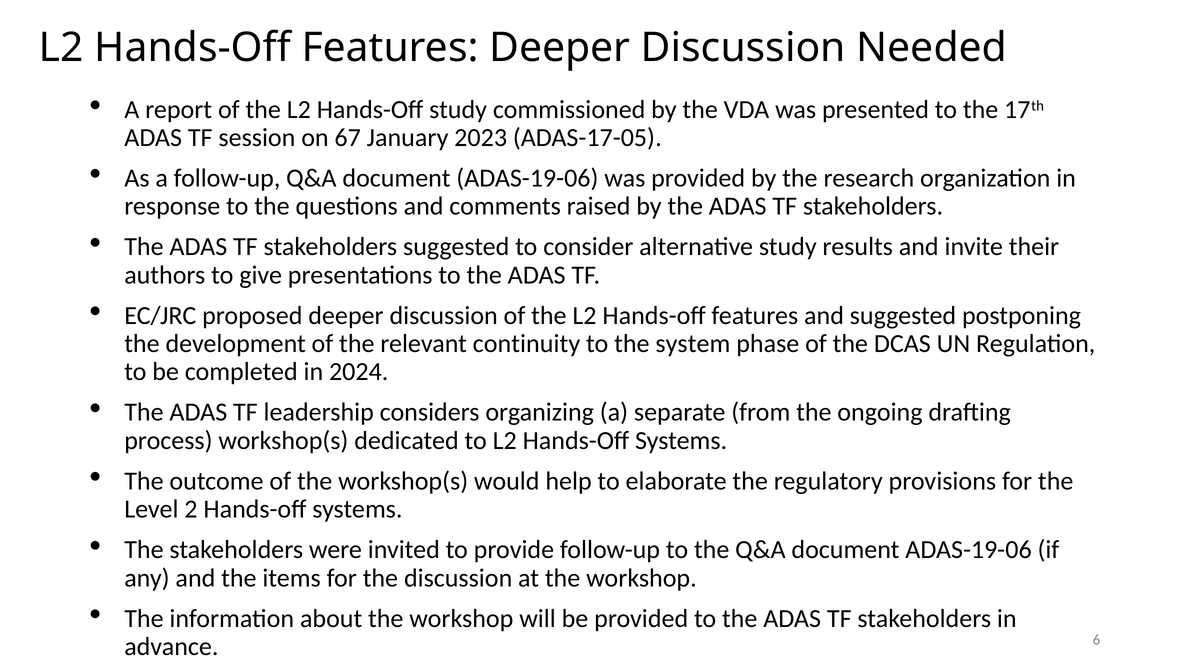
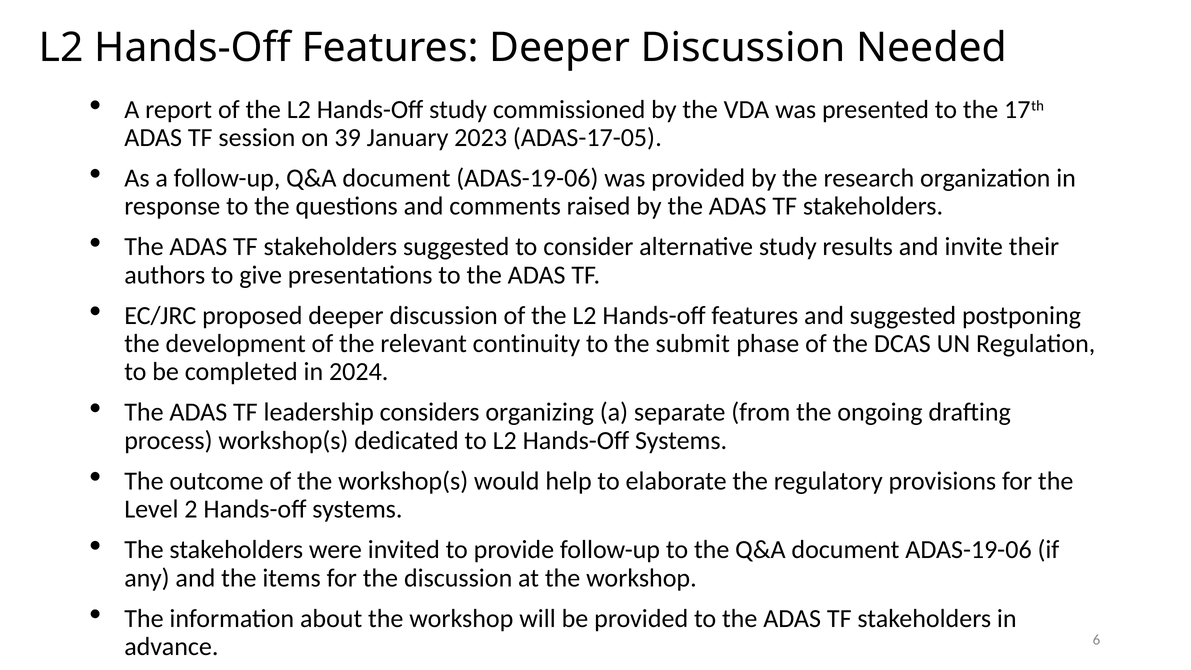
67: 67 -> 39
system: system -> submit
